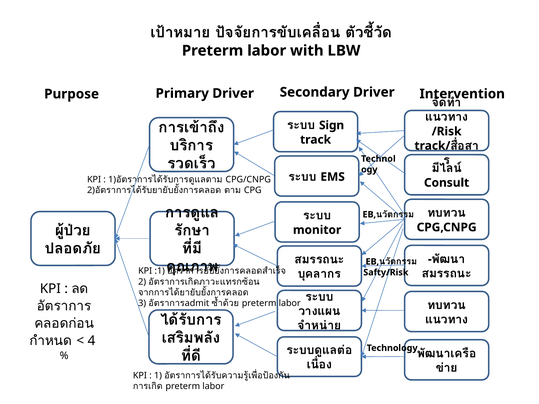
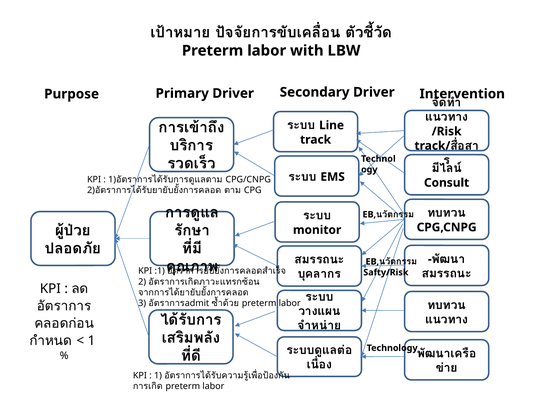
Sign: Sign -> Line
4 at (91, 341): 4 -> 1
